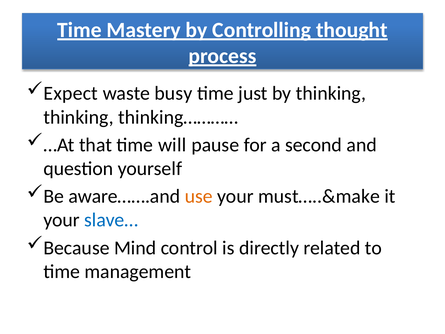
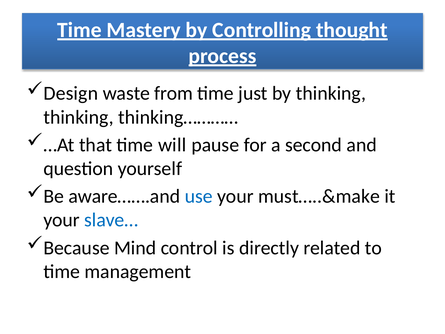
Expect: Expect -> Design
busy: busy -> from
use colour: orange -> blue
